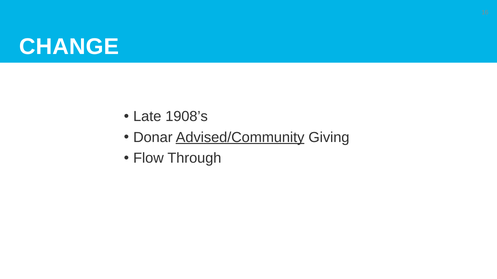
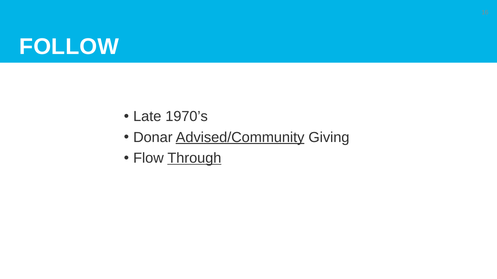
CHANGE: CHANGE -> FOLLOW
1908’s: 1908’s -> 1970’s
Through underline: none -> present
